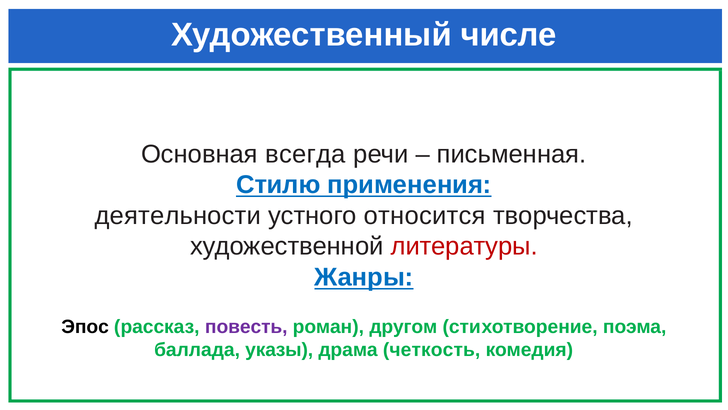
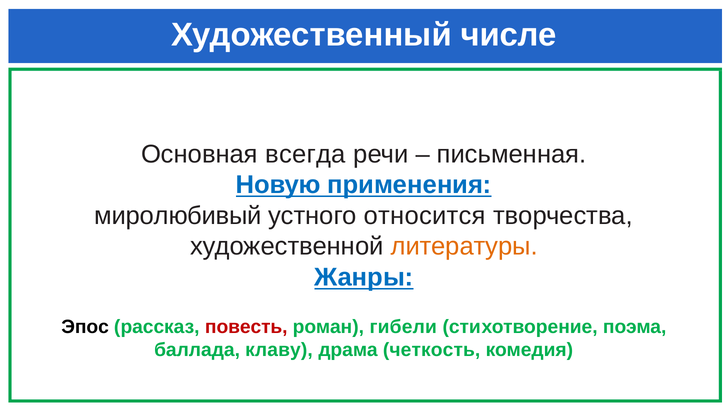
Стилю: Стилю -> Новую
деятельности: деятельности -> миролюбивый
литературы colour: red -> orange
повесть colour: purple -> red
другом: другом -> гибели
указы: указы -> клаву
